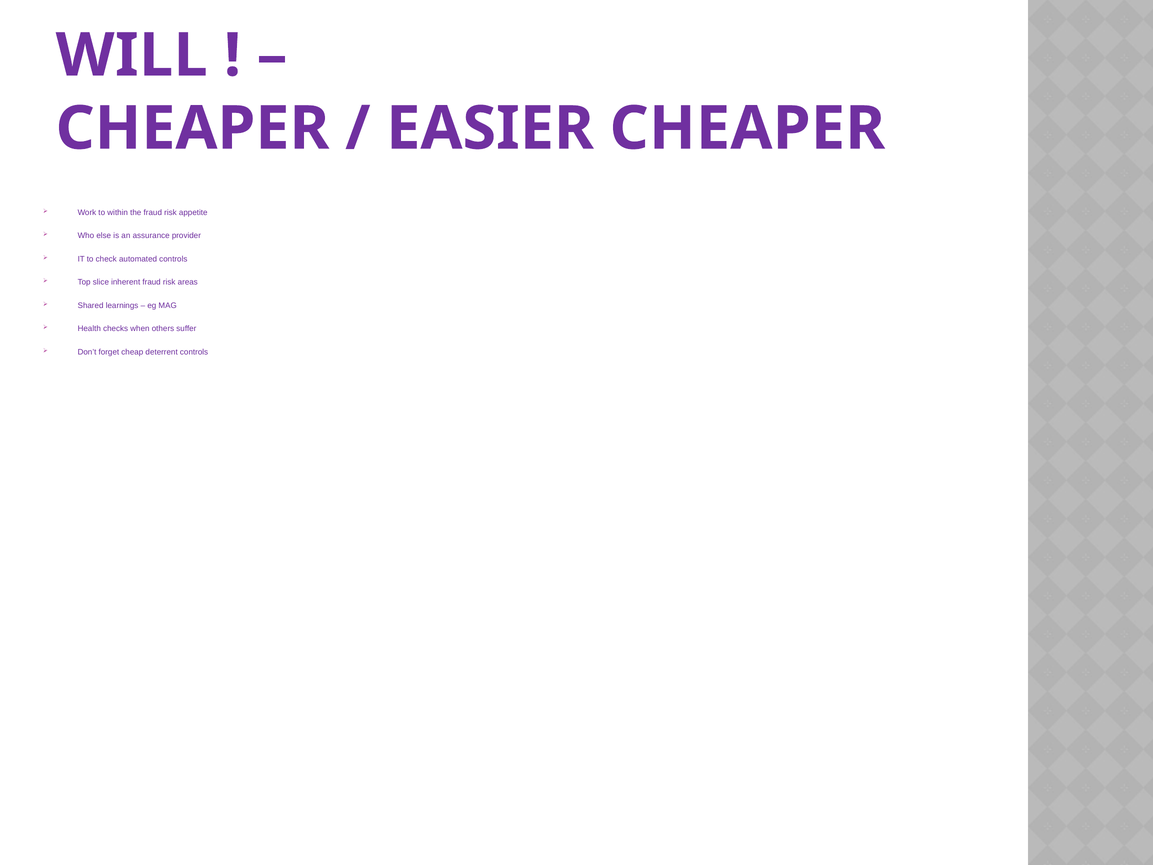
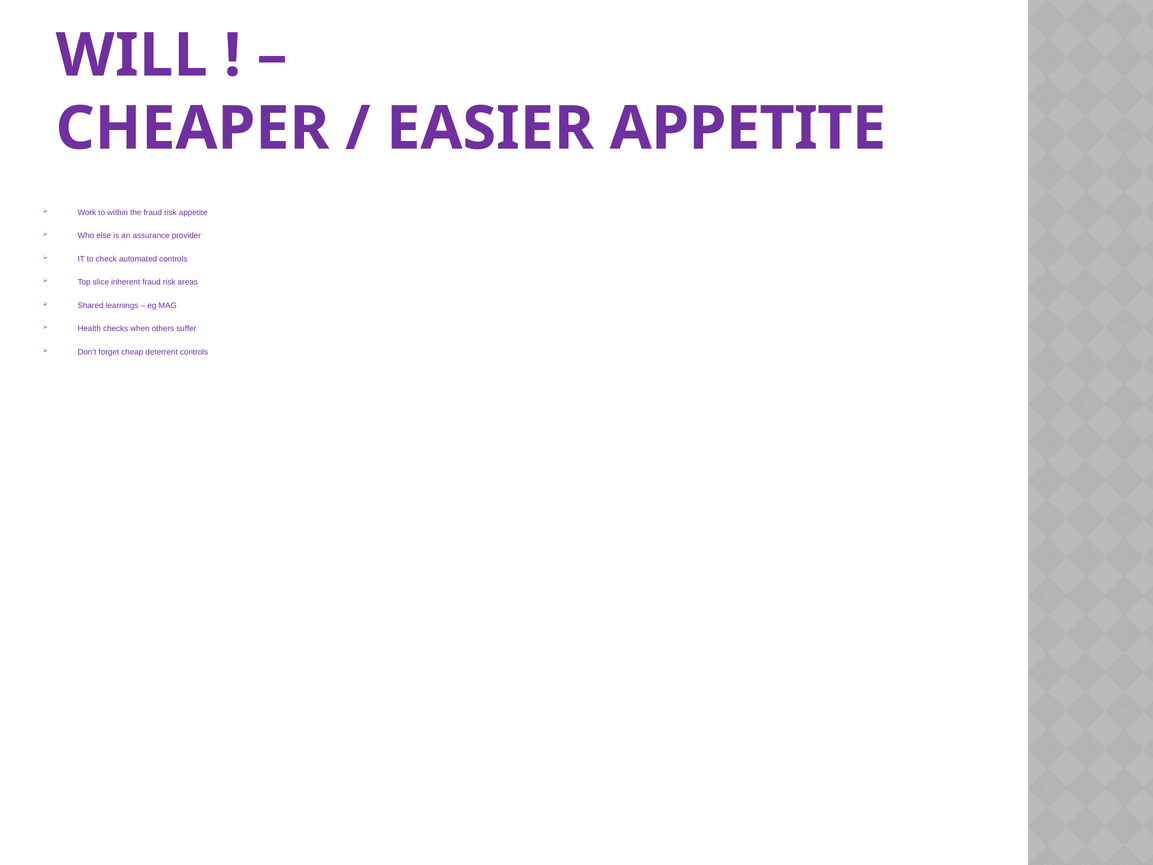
EASIER CHEAPER: CHEAPER -> APPETITE
